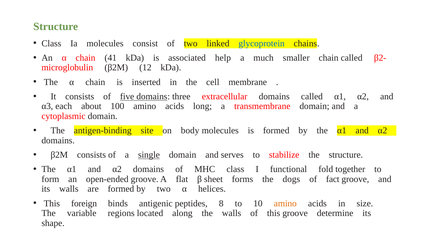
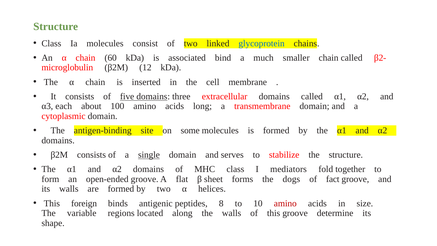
41: 41 -> 60
help: help -> bind
body: body -> some
functional: functional -> mediators
amino at (285, 203) colour: orange -> red
